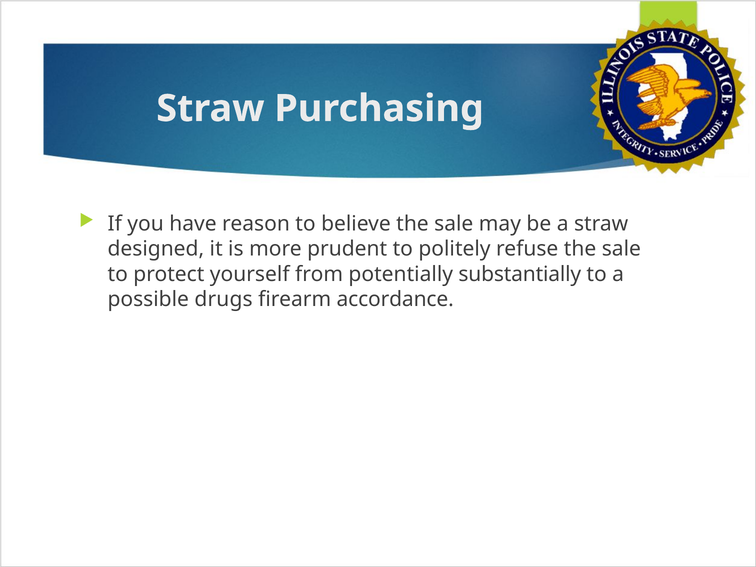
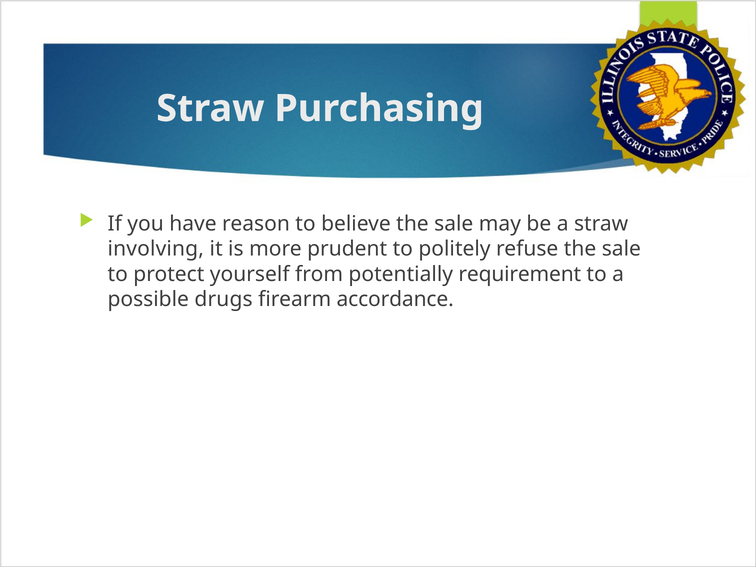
designed: designed -> involving
substantially: substantially -> requirement
